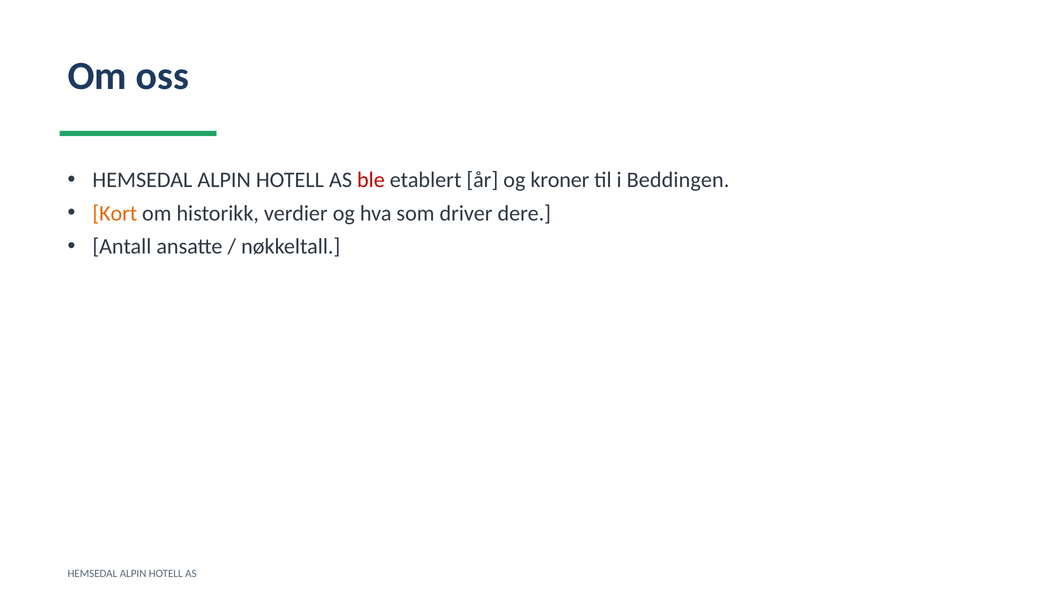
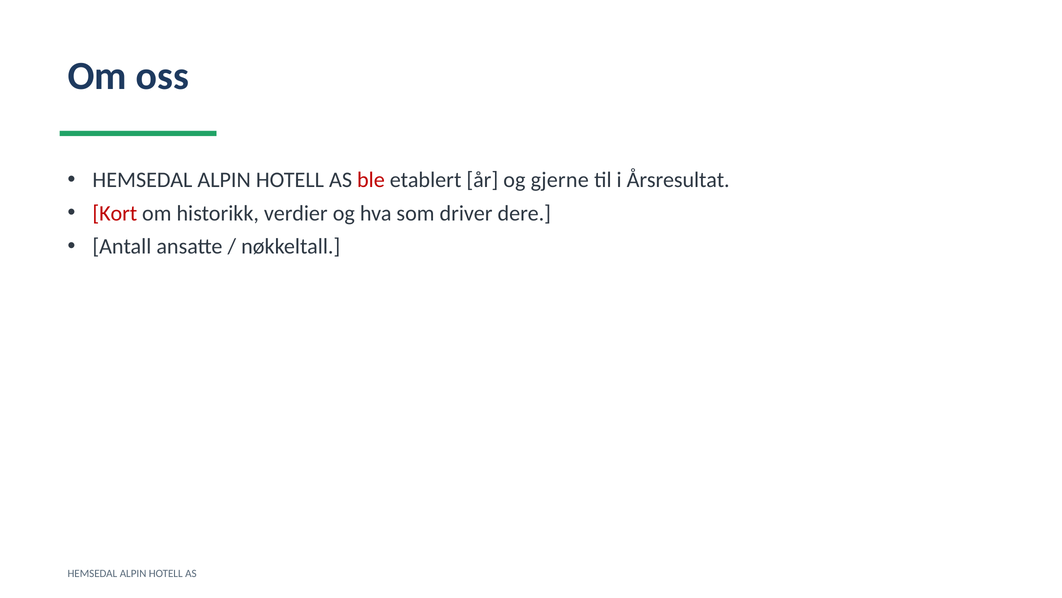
kroner: kroner -> gjerne
Beddingen: Beddingen -> Årsresultat
Kort colour: orange -> red
